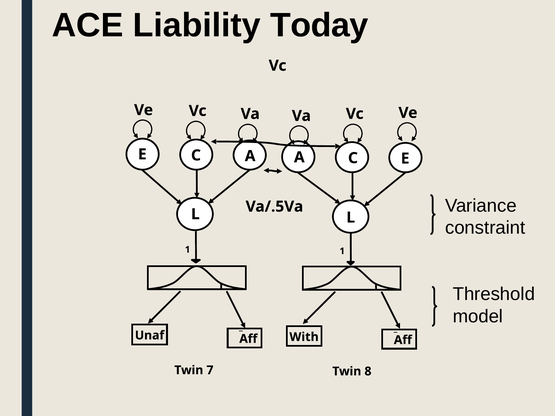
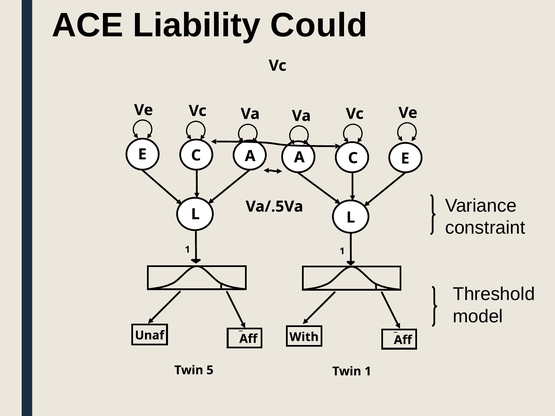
Today: Today -> Could
7: 7 -> 5
Twin 8: 8 -> 1
